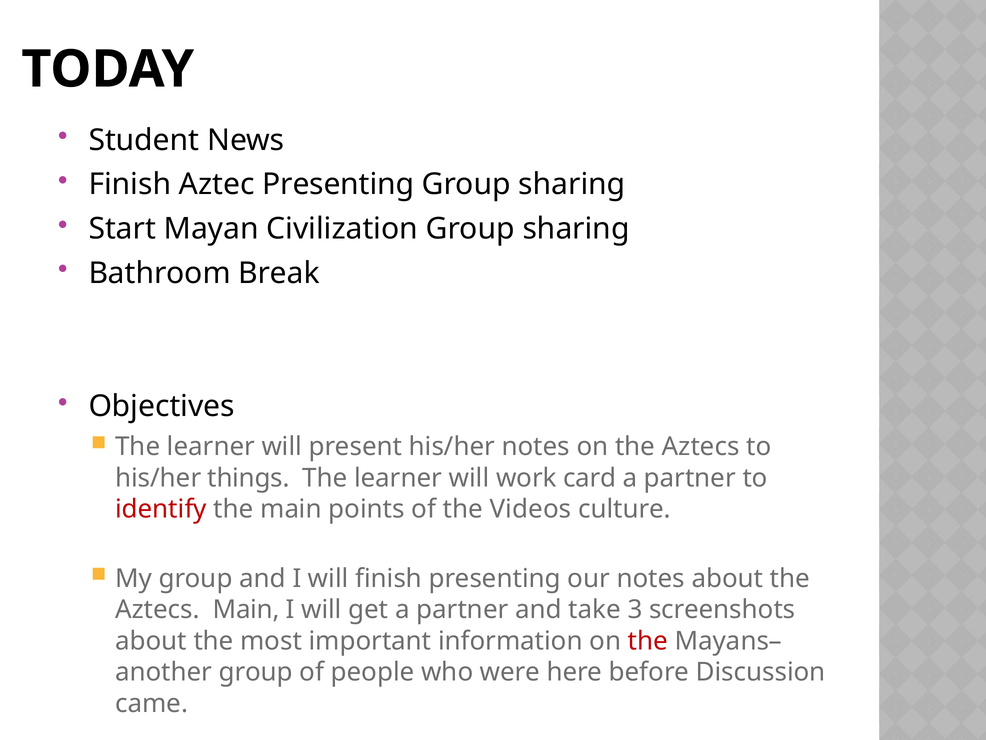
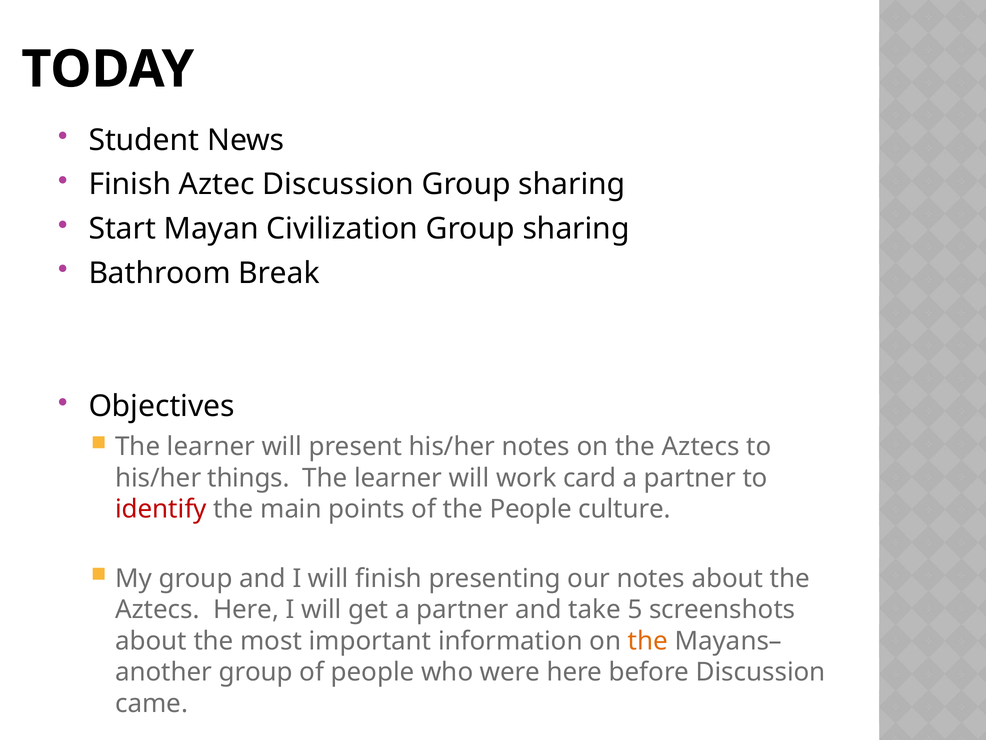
Aztec Presenting: Presenting -> Discussion
the Videos: Videos -> People
Aztecs Main: Main -> Here
3: 3 -> 5
the at (648, 641) colour: red -> orange
